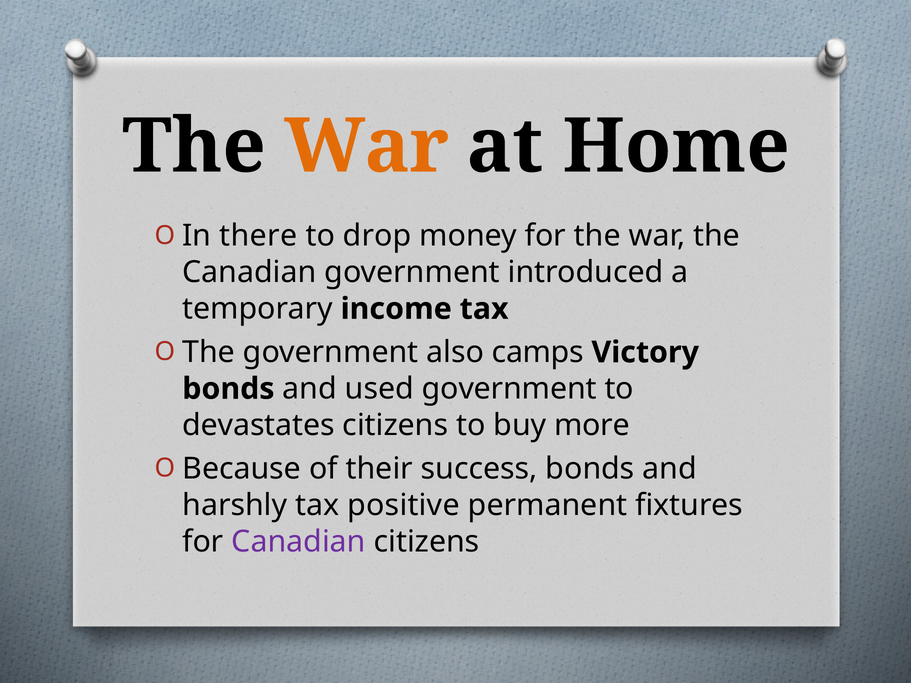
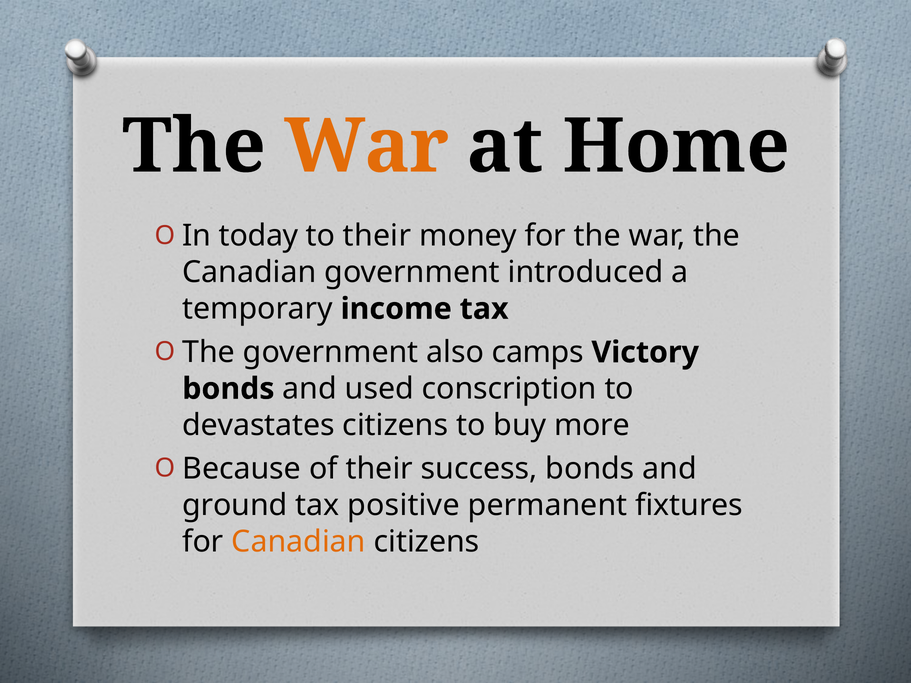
there: there -> today
to drop: drop -> their
used government: government -> conscription
harshly: harshly -> ground
Canadian at (299, 542) colour: purple -> orange
